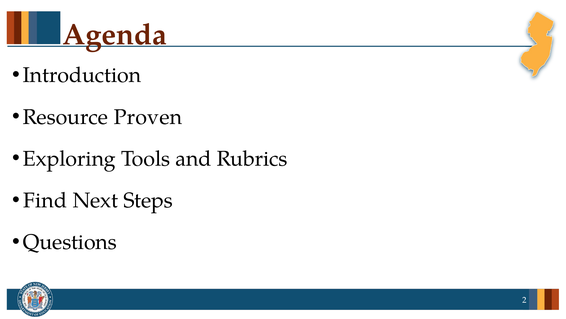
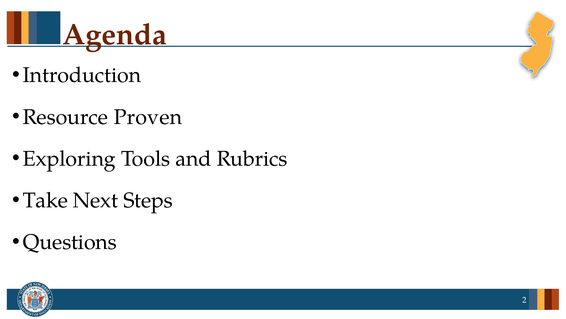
Find: Find -> Take
